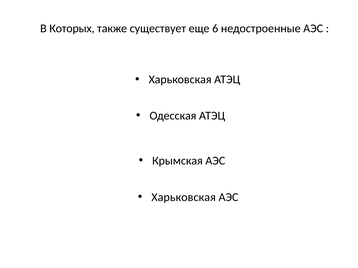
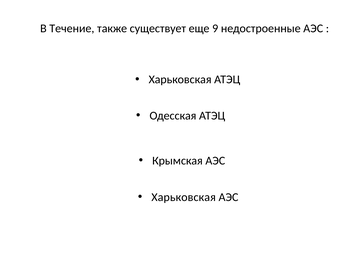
Которых: Которых -> Течение
6: 6 -> 9
